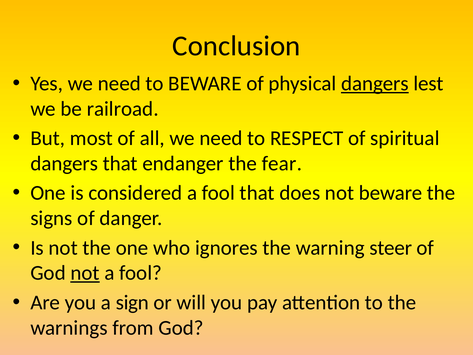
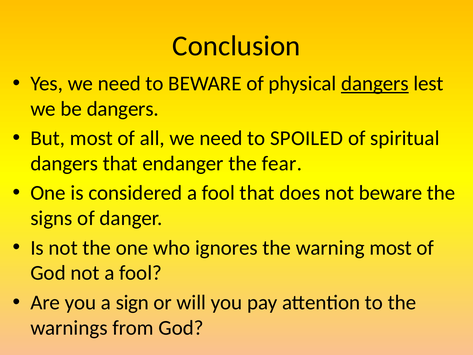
be railroad: railroad -> dangers
RESPECT: RESPECT -> SPOILED
warning steer: steer -> most
not at (85, 273) underline: present -> none
